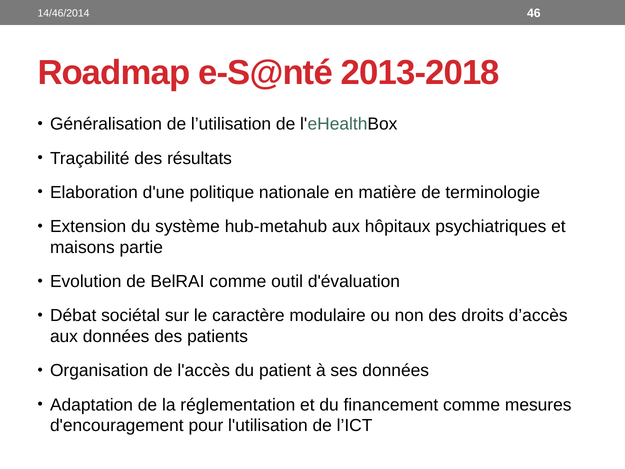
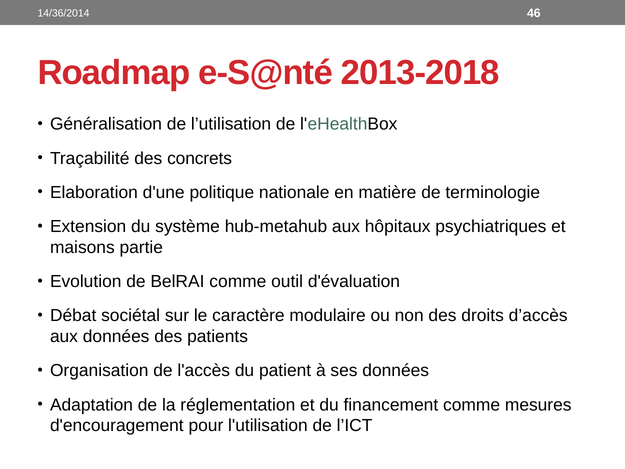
14/46/2014: 14/46/2014 -> 14/36/2014
résultats: résultats -> concrets
